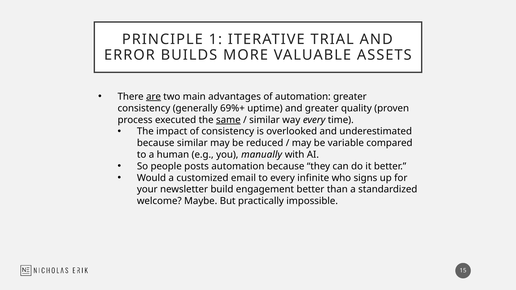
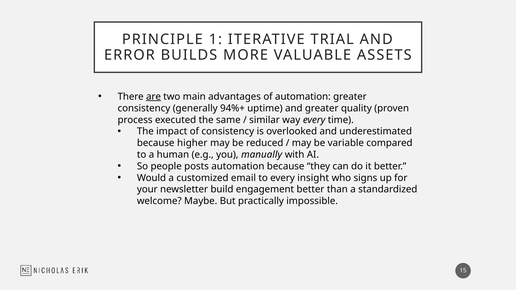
69%+: 69%+ -> 94%+
same underline: present -> none
because similar: similar -> higher
infinite: infinite -> insight
